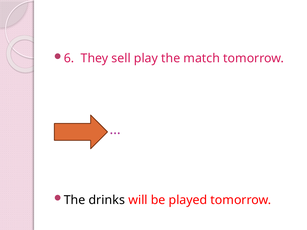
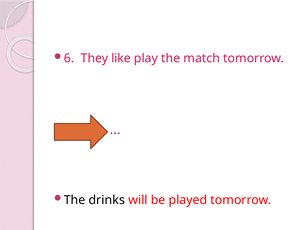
sell: sell -> like
